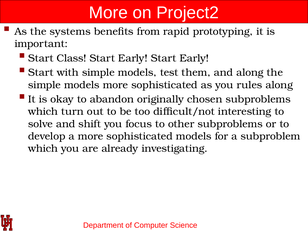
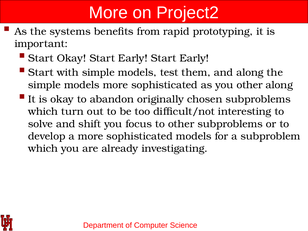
Start Class: Class -> Okay
you rules: rules -> other
